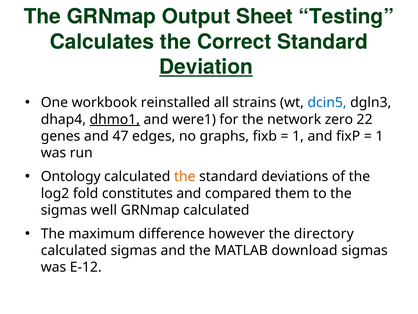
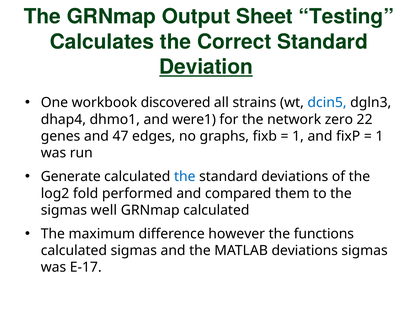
reinstalled: reinstalled -> discovered
dhmo1 underline: present -> none
Ontology: Ontology -> Generate
the at (185, 176) colour: orange -> blue
constitutes: constitutes -> performed
directory: directory -> functions
MATLAB download: download -> deviations
E-12: E-12 -> E-17
